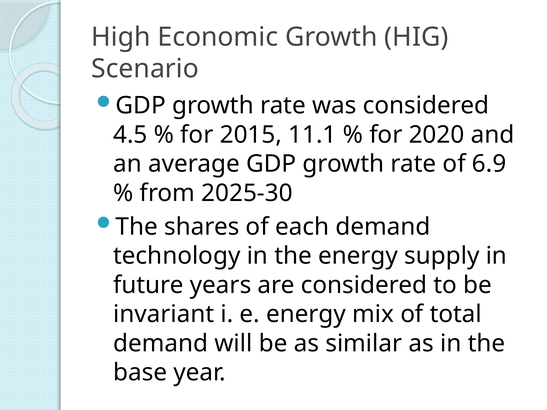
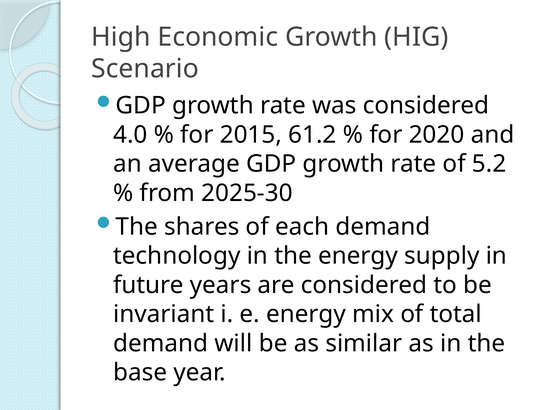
4.5: 4.5 -> 4.0
11.1: 11.1 -> 61.2
6.9: 6.9 -> 5.2
